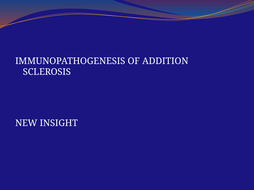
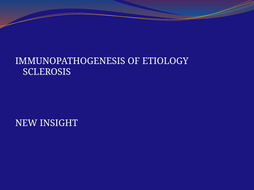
ADDITION: ADDITION -> ETIOLOGY
